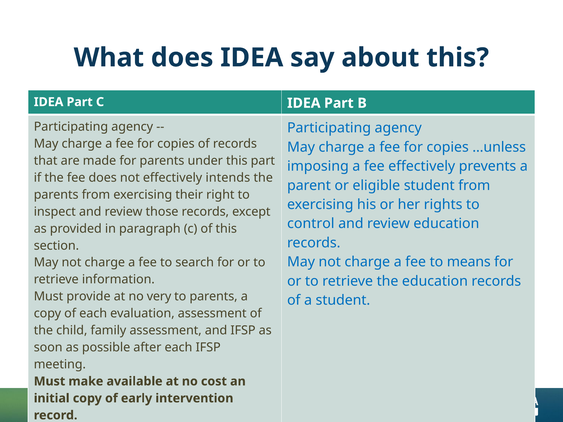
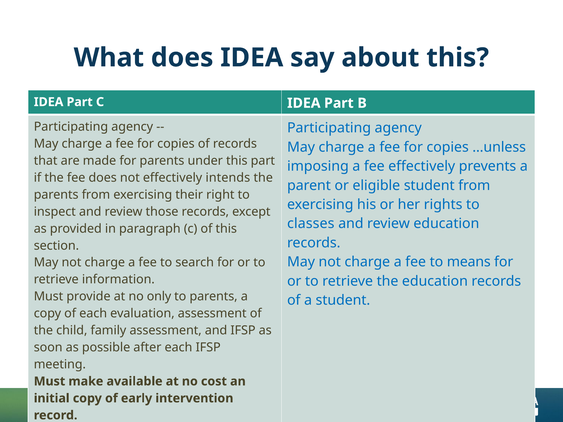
control: control -> classes
very: very -> only
